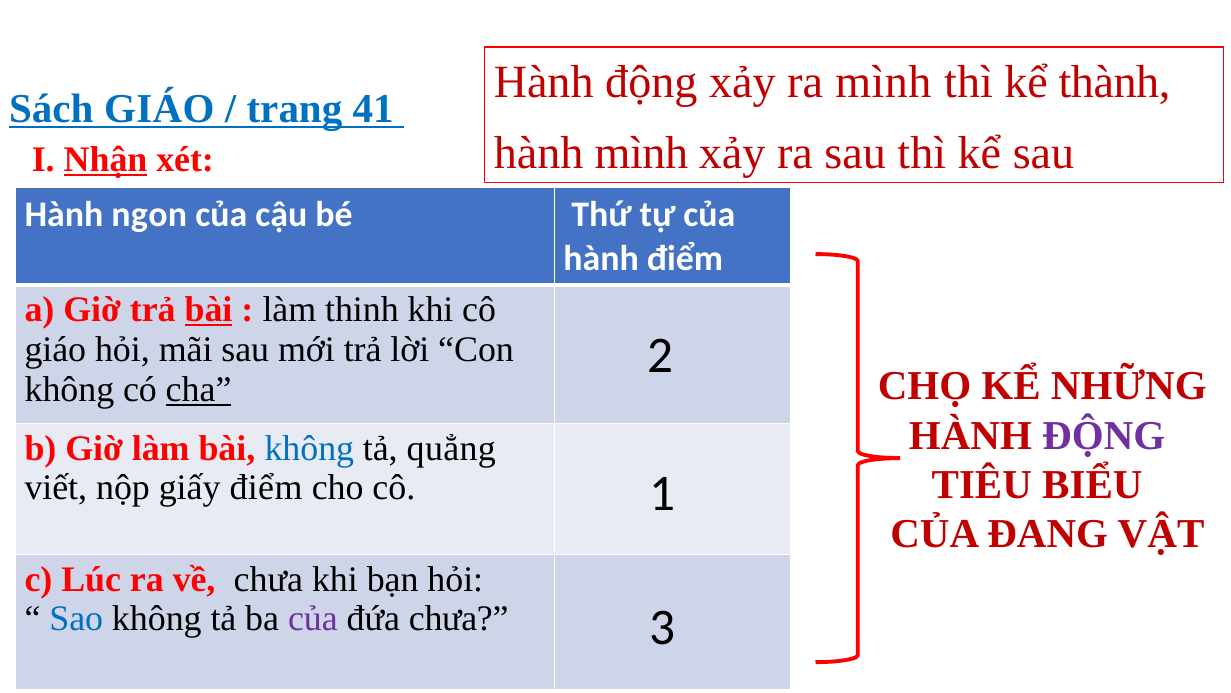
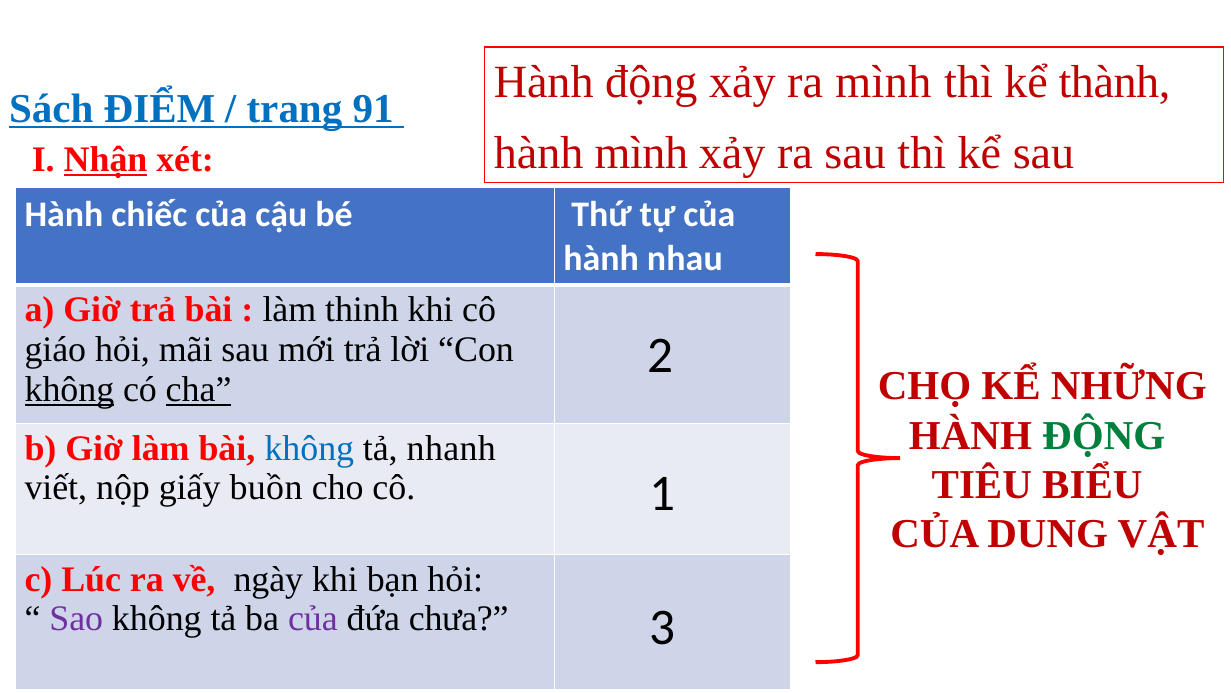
Sách GIÁO: GIÁO -> ĐIỂM
41: 41 -> 91
ngon: ngon -> chiếc
hành điểm: điểm -> nhau
bài at (209, 309) underline: present -> none
không at (69, 389) underline: none -> present
ĐỘNG at (1104, 435) colour: purple -> green
quẳng: quẳng -> nhanh
giấy điểm: điểm -> buồn
ĐANG: ĐANG -> DUNG
về chưa: chưa -> ngày
Sao colour: blue -> purple
